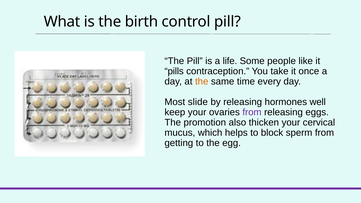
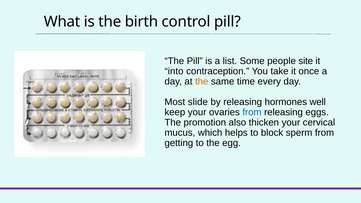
life: life -> list
like: like -> site
pills: pills -> into
from at (252, 112) colour: purple -> blue
